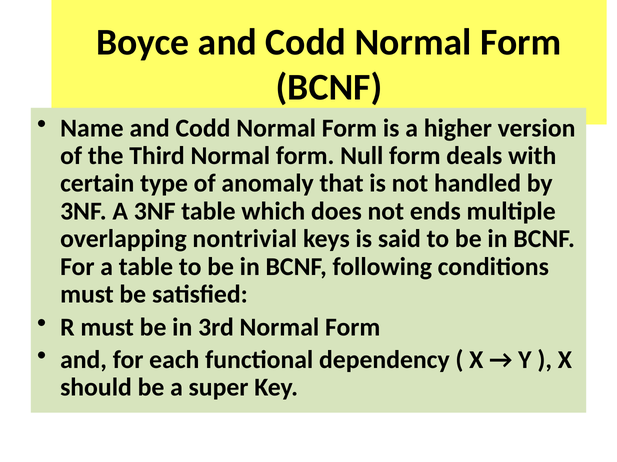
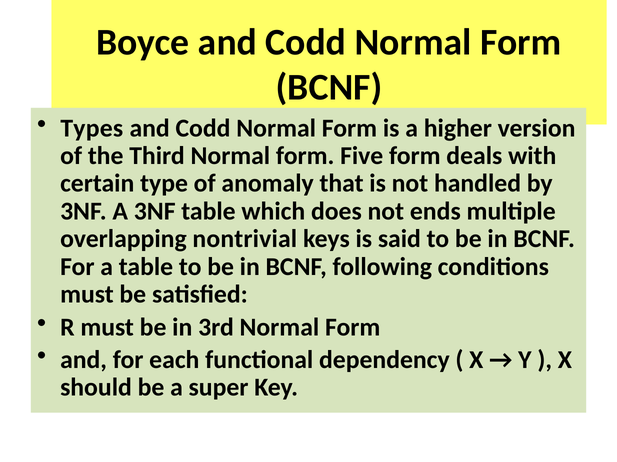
Name: Name -> Types
Null: Null -> Five
